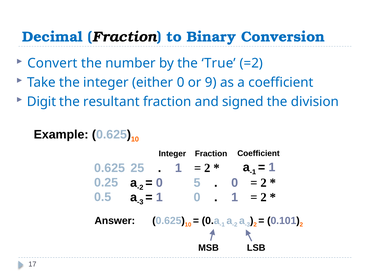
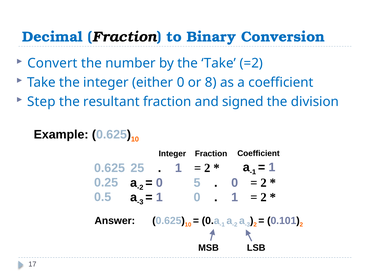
the True: True -> Take
9: 9 -> 8
Digit: Digit -> Step
